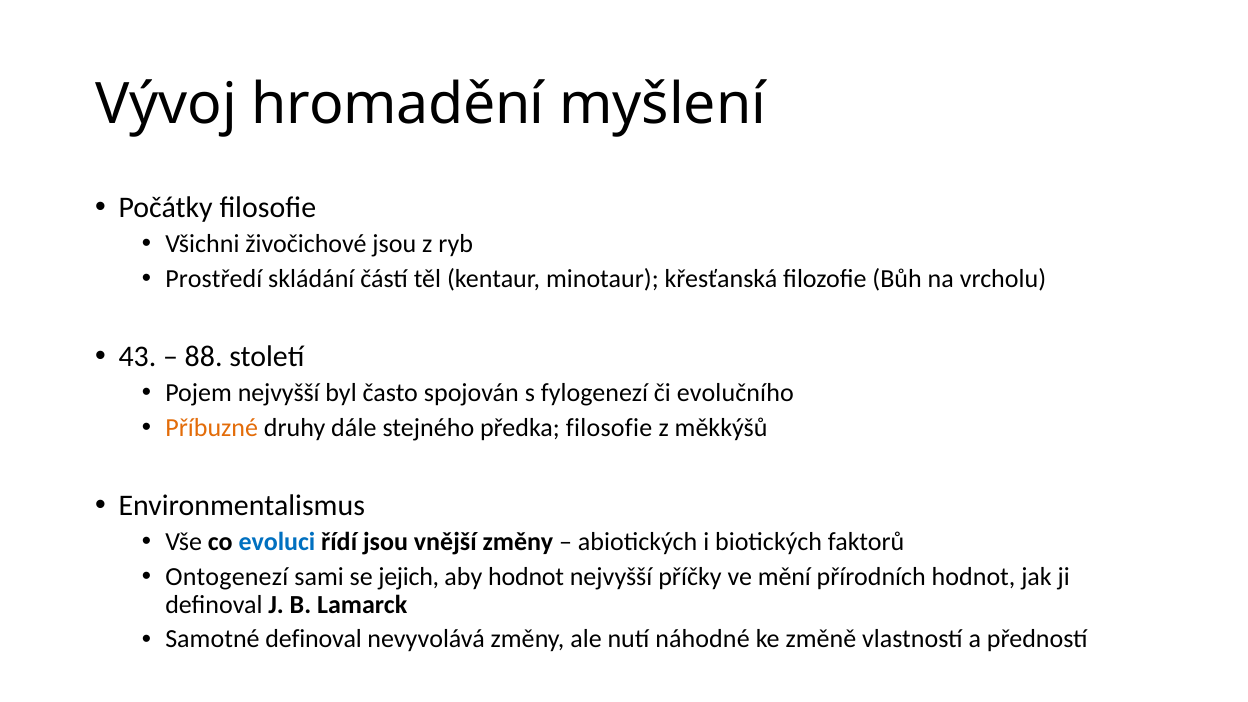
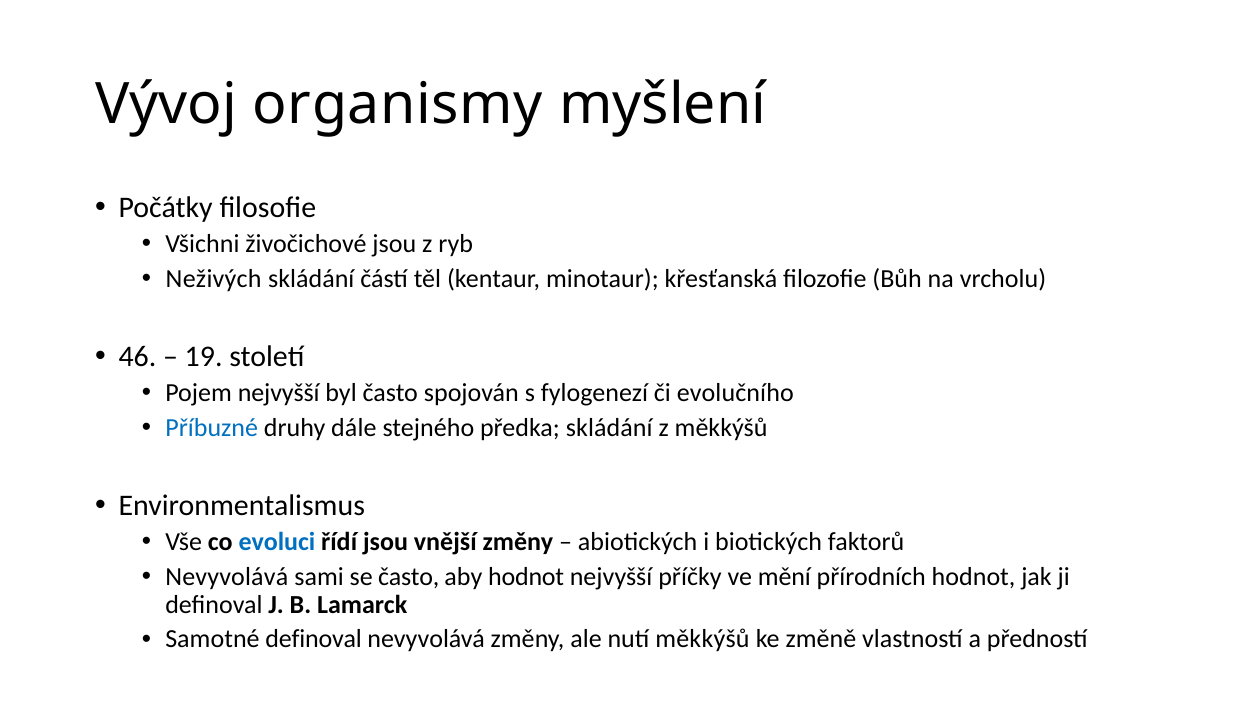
hromadění: hromadění -> organismy
Prostředí: Prostředí -> Neživých
43: 43 -> 46
88: 88 -> 19
Příbuzné colour: orange -> blue
předka filosofie: filosofie -> skládání
Ontogenezí at (227, 577): Ontogenezí -> Nevyvolává
se jejich: jejich -> často
nutí náhodné: náhodné -> měkkýšů
